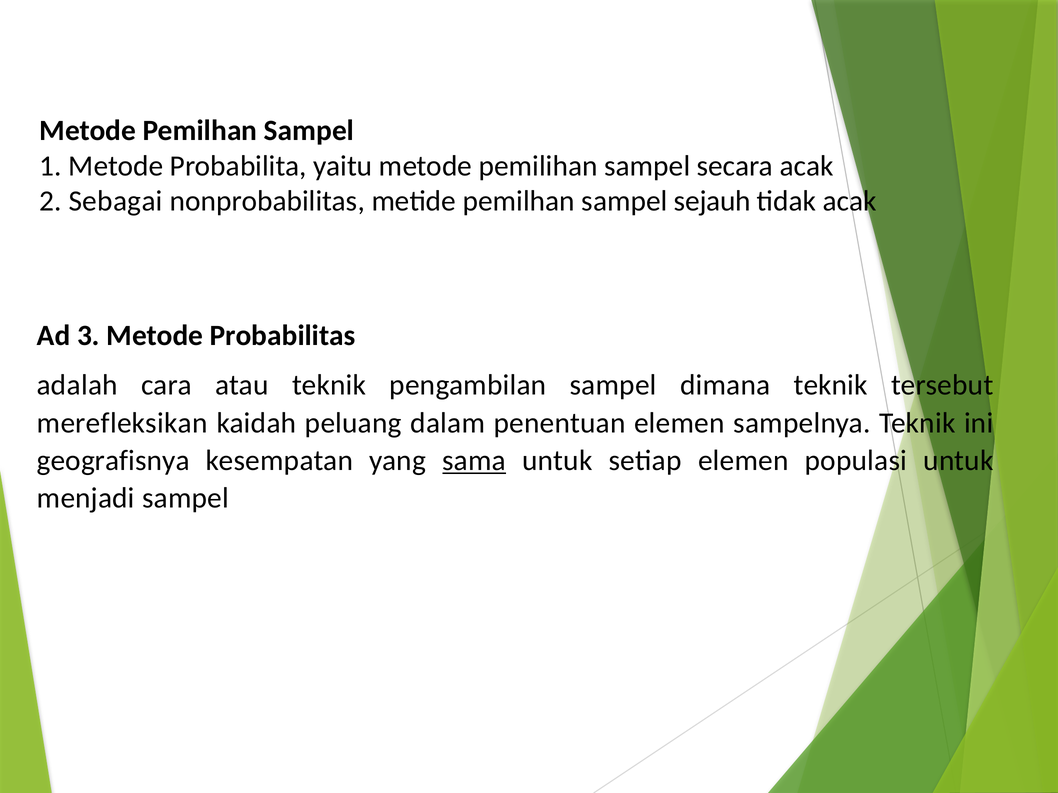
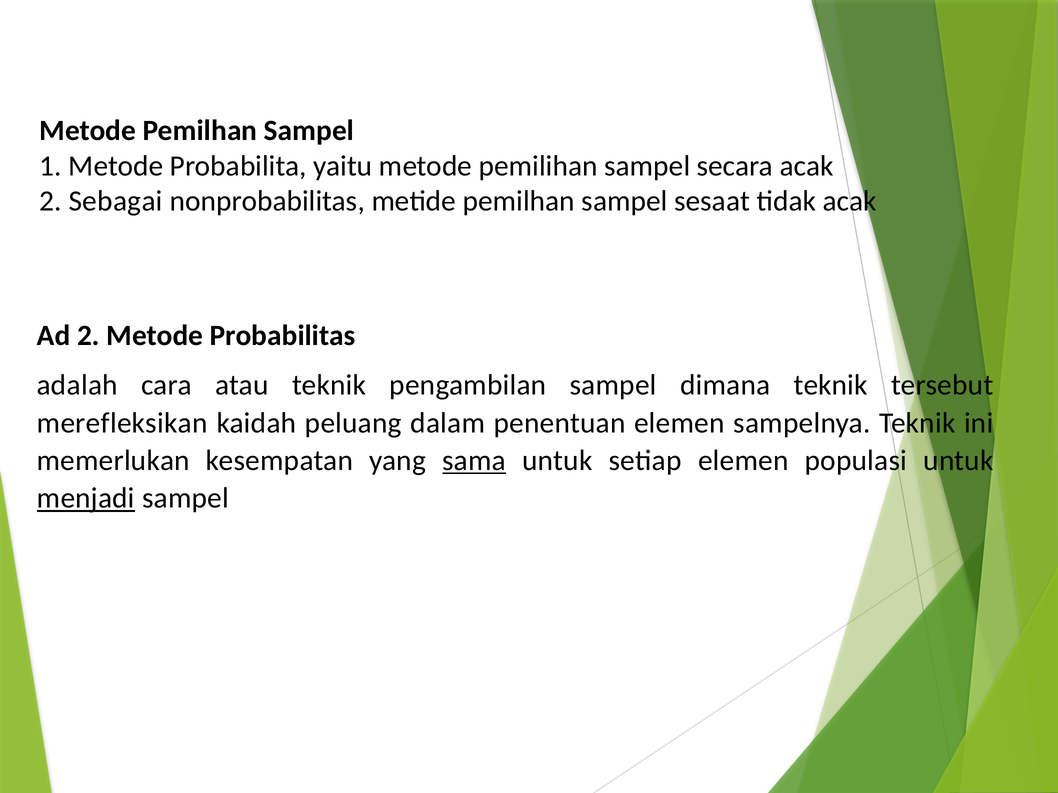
sejauh: sejauh -> sesaat
Ad 3: 3 -> 2
geografisnya: geografisnya -> memerlukan
menjadi underline: none -> present
